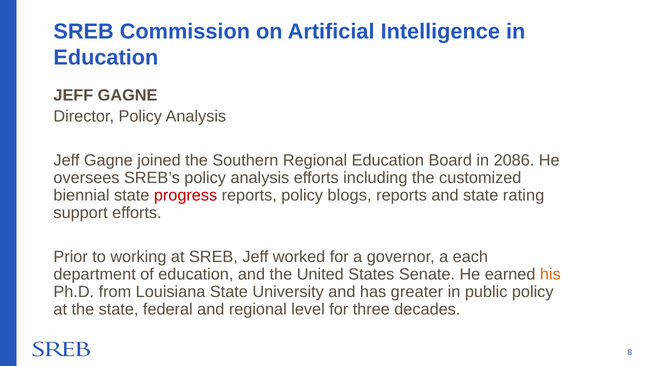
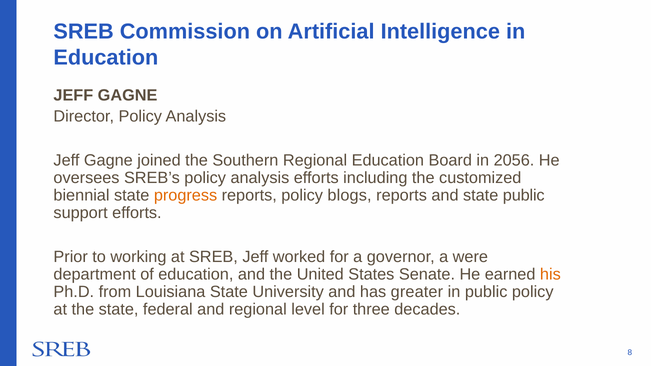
2086: 2086 -> 2056
progress colour: red -> orange
state rating: rating -> public
each: each -> were
